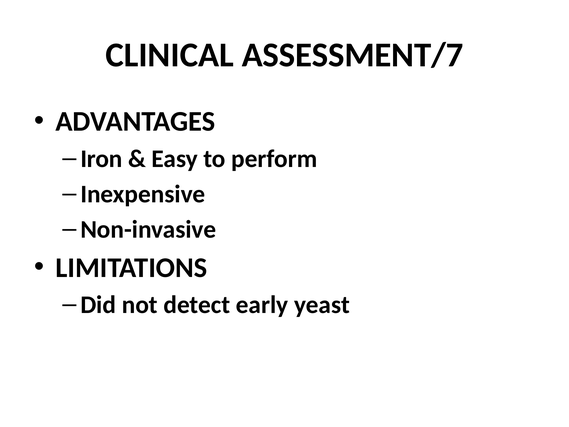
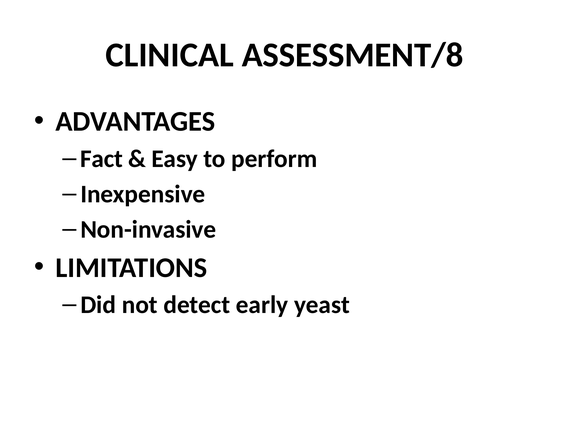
ASSESSMENT/7: ASSESSMENT/7 -> ASSESSMENT/8
Iron: Iron -> Fact
